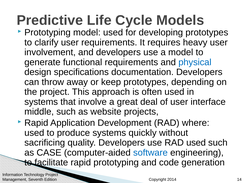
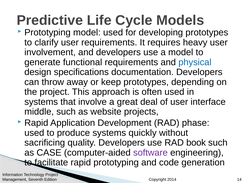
where: where -> phase
RAD used: used -> book
software colour: blue -> purple
